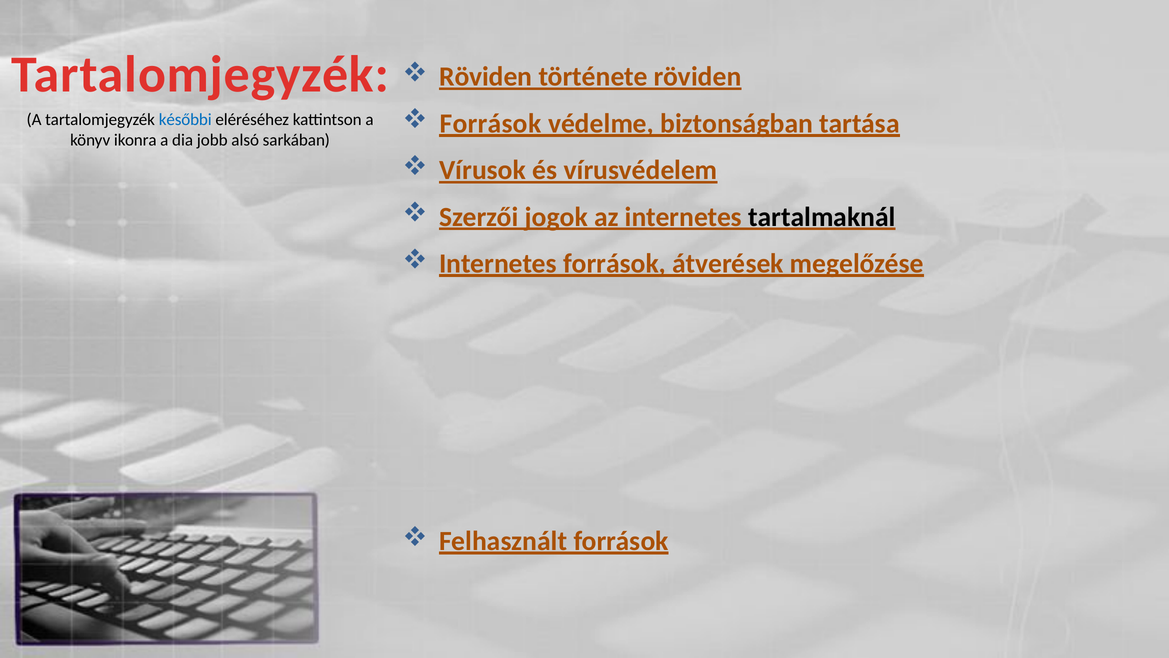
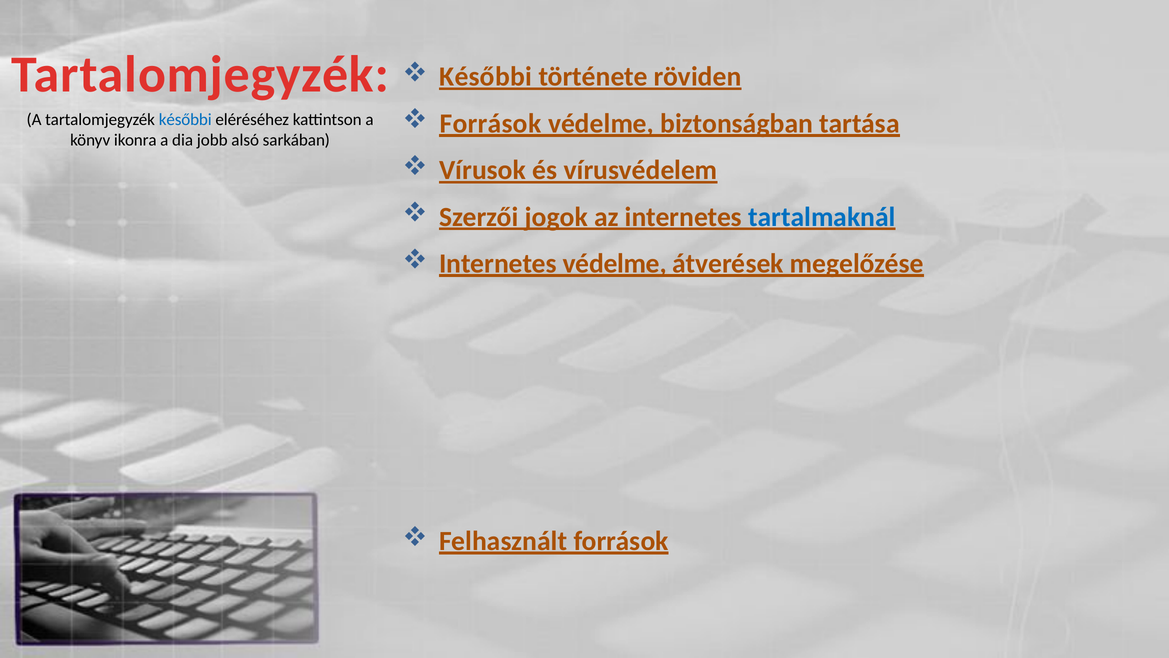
Röviden at (486, 77): Röviden -> Későbbi
tartalmaknál colour: black -> blue
Internetes források: források -> védelme
